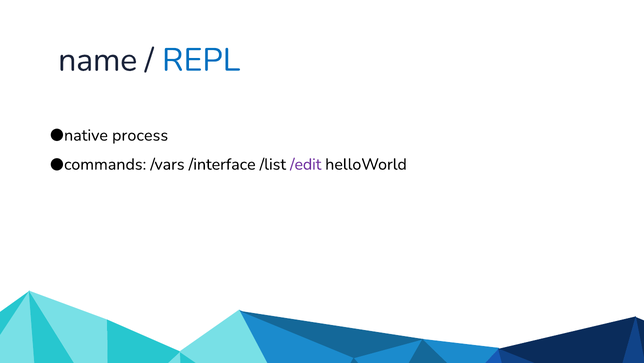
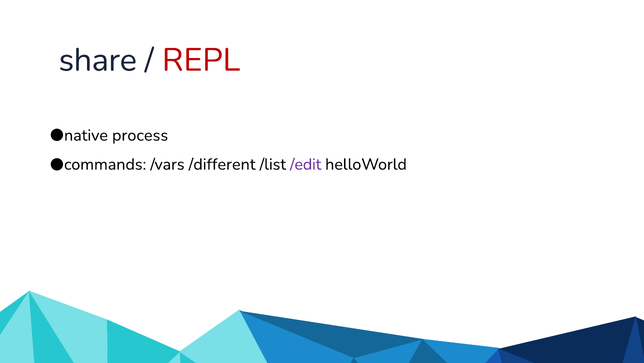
name: name -> share
REPL colour: blue -> red
/interface: /interface -> /different
